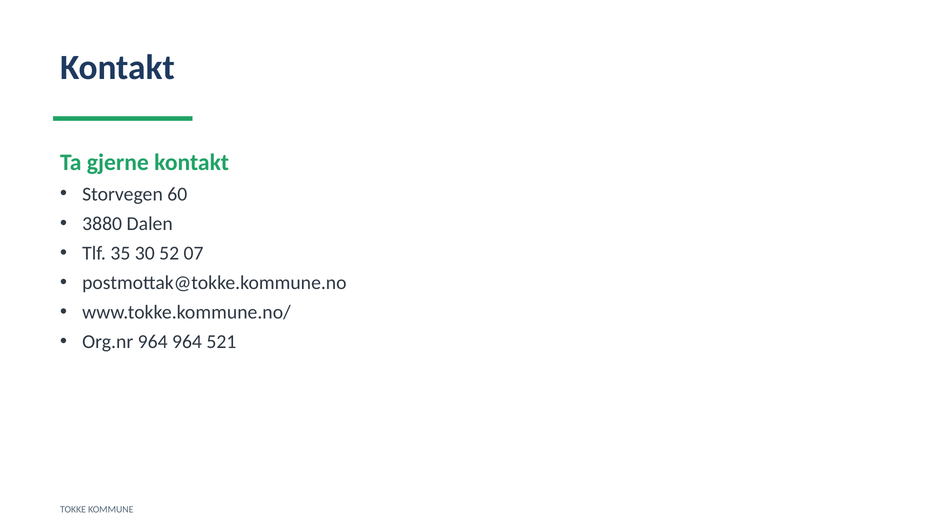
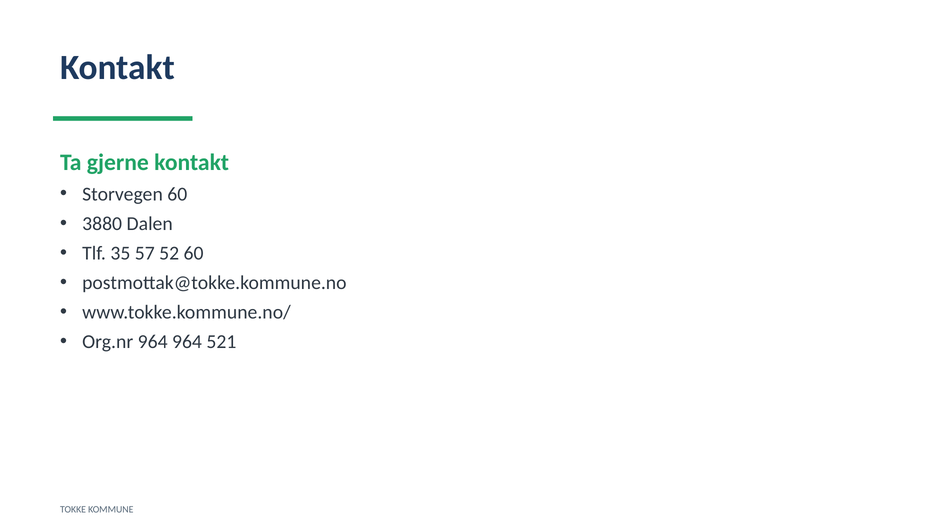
30: 30 -> 57
52 07: 07 -> 60
